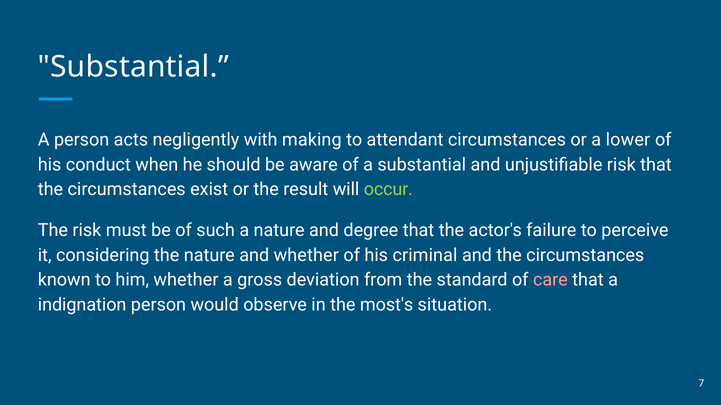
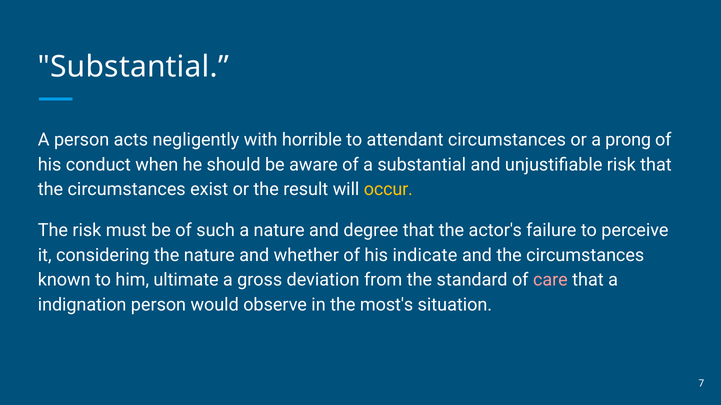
making: making -> horrible
lower: lower -> prong
occur colour: light green -> yellow
criminal: criminal -> indicate
him whether: whether -> ultimate
